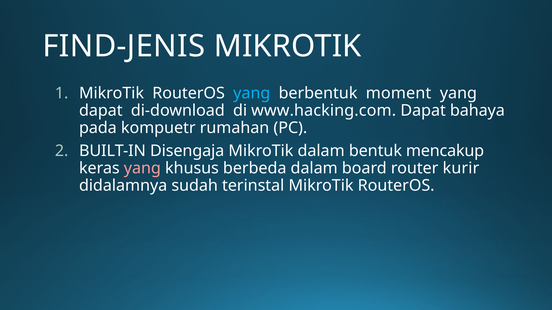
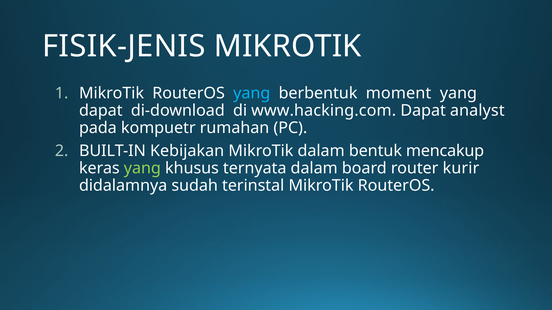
FIND-JENIS: FIND-JENIS -> FISIK-JENIS
bahaya: bahaya -> analyst
Disengaja: Disengaja -> Kebijakan
yang at (142, 168) colour: pink -> light green
berbeda: berbeda -> ternyata
